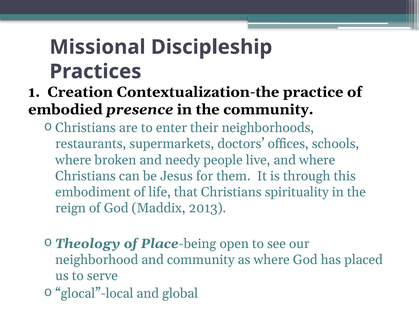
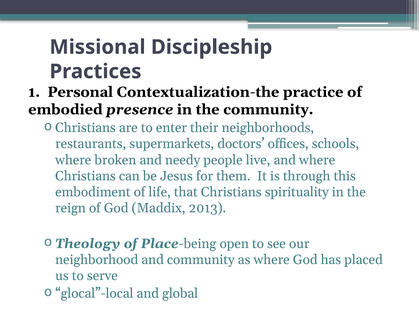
Creation: Creation -> Personal
